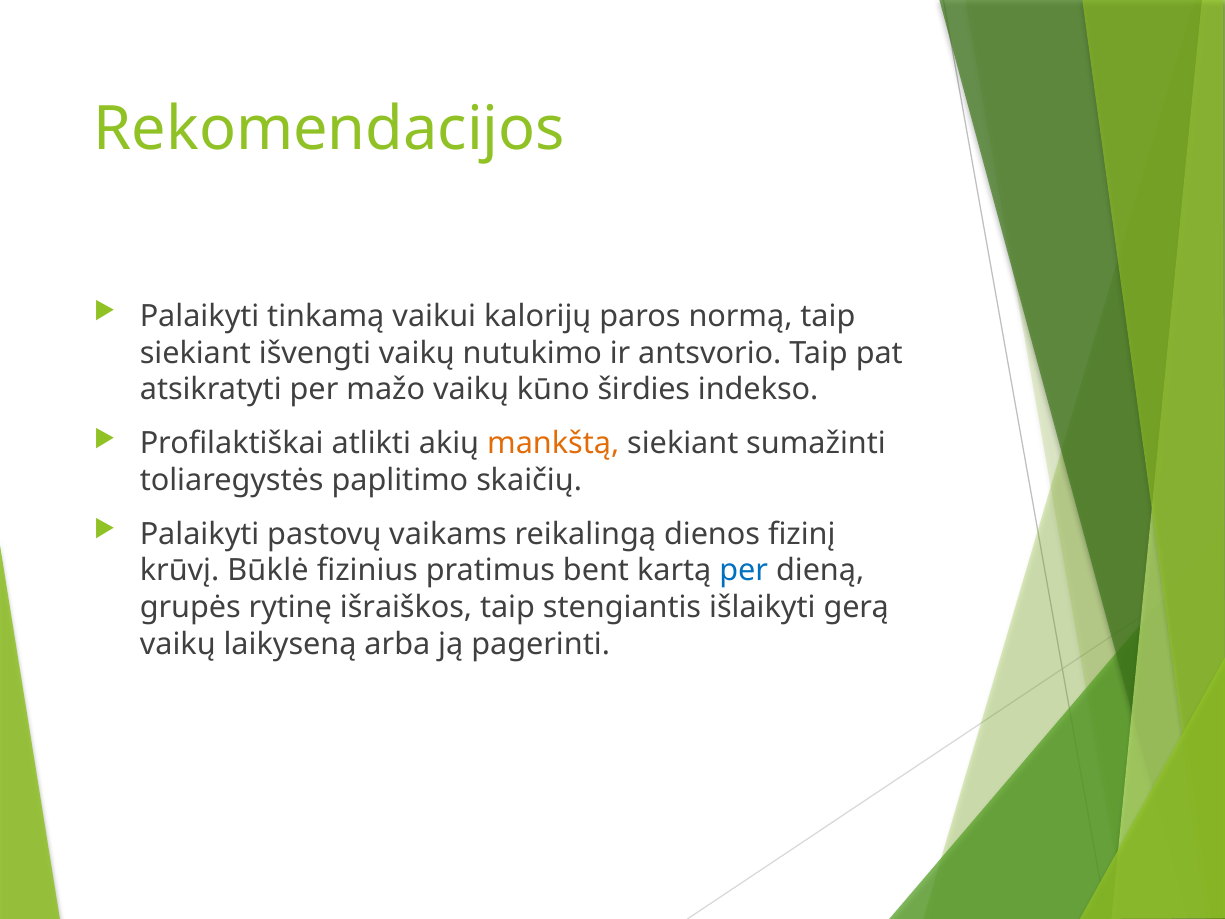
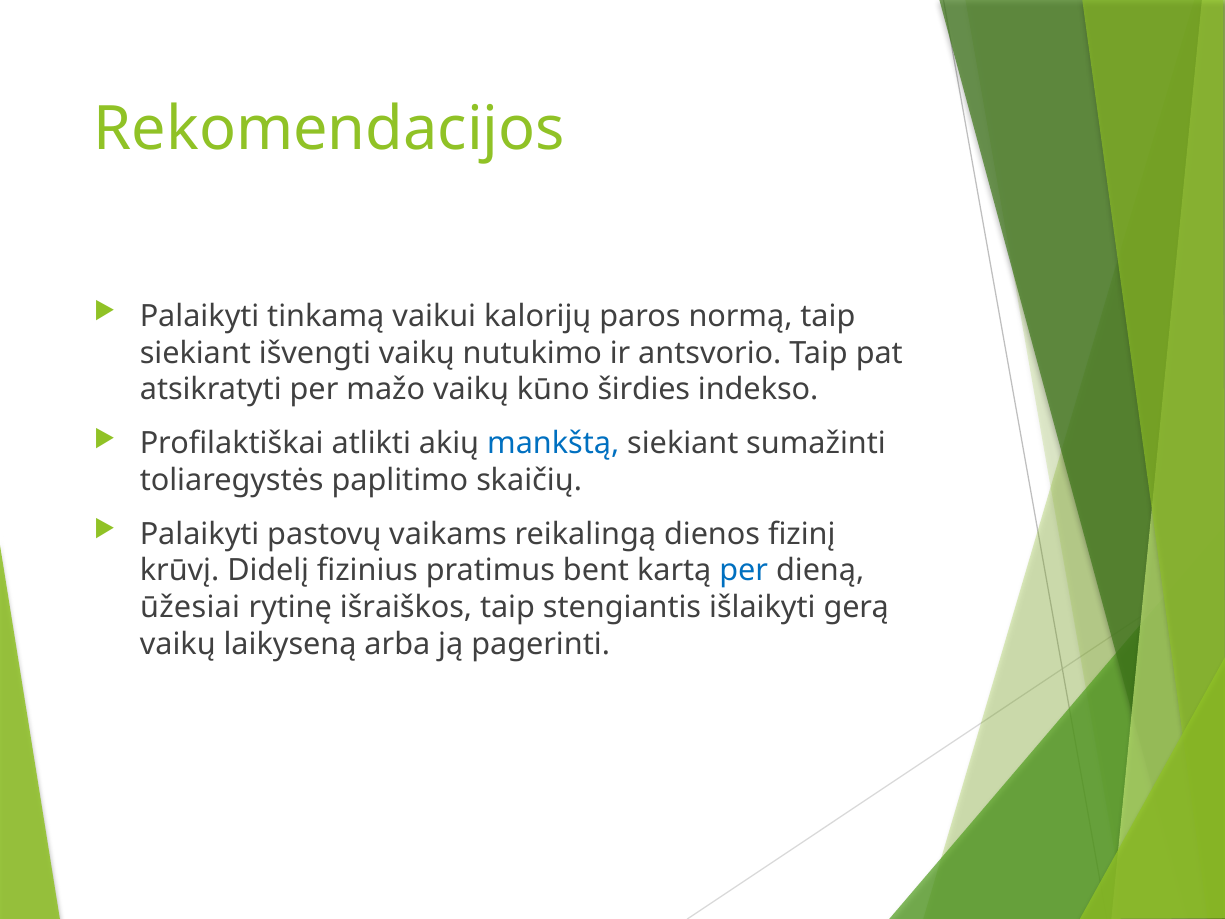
mankštą colour: orange -> blue
Būklė: Būklė -> Didelį
grupės: grupės -> ūžesiai
